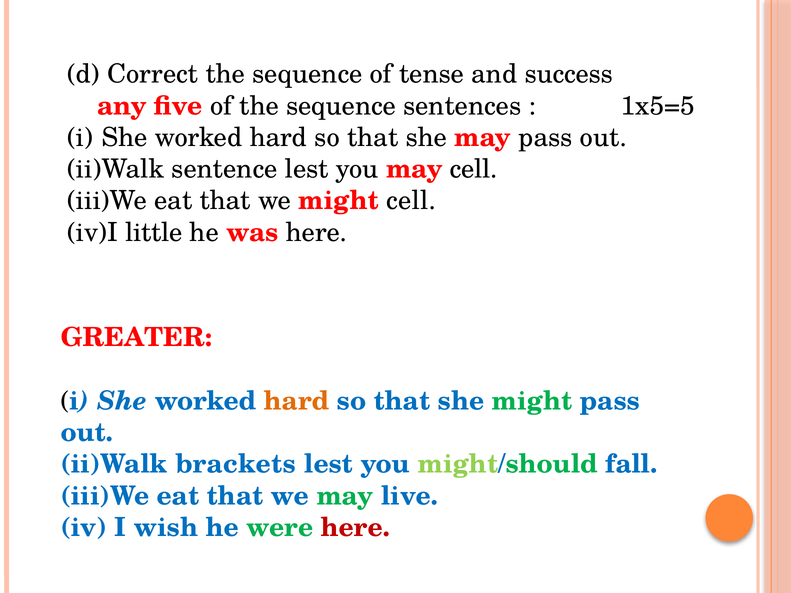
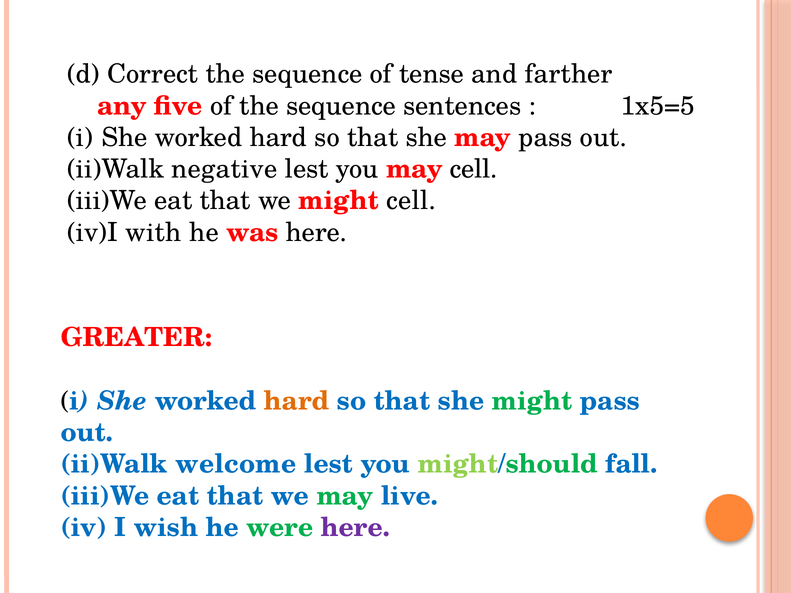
success: success -> farther
sentence: sentence -> negative
little: little -> with
brackets: brackets -> welcome
here at (355, 528) colour: red -> purple
